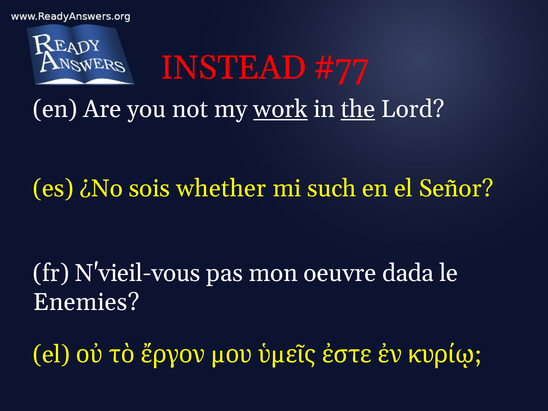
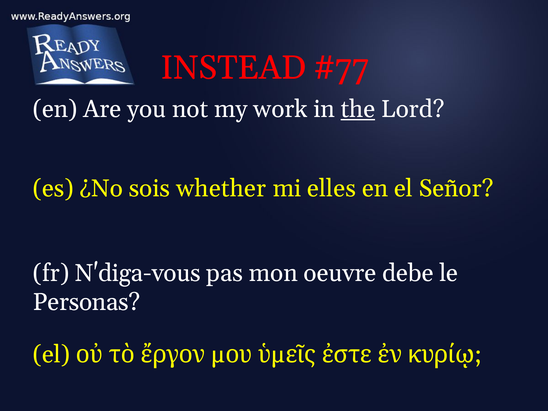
work underline: present -> none
such: such -> elles
N'vieil-vous: N'vieil-vous -> N'diga-vous
dada: dada -> debe
Enemies: Enemies -> Personas
